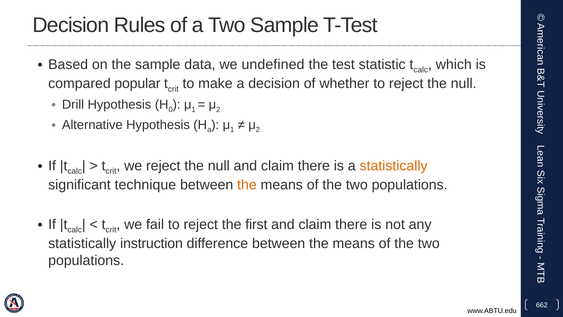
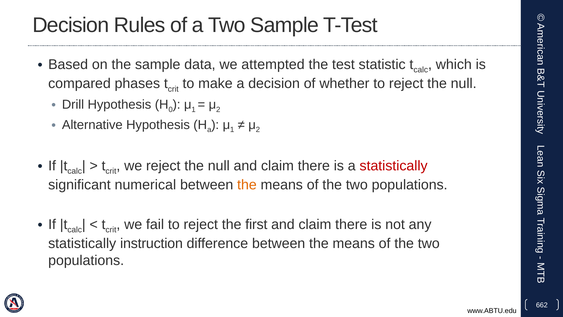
undefined: undefined -> attempted
popular: popular -> phases
statistically at (394, 166) colour: orange -> red
technique: technique -> numerical
